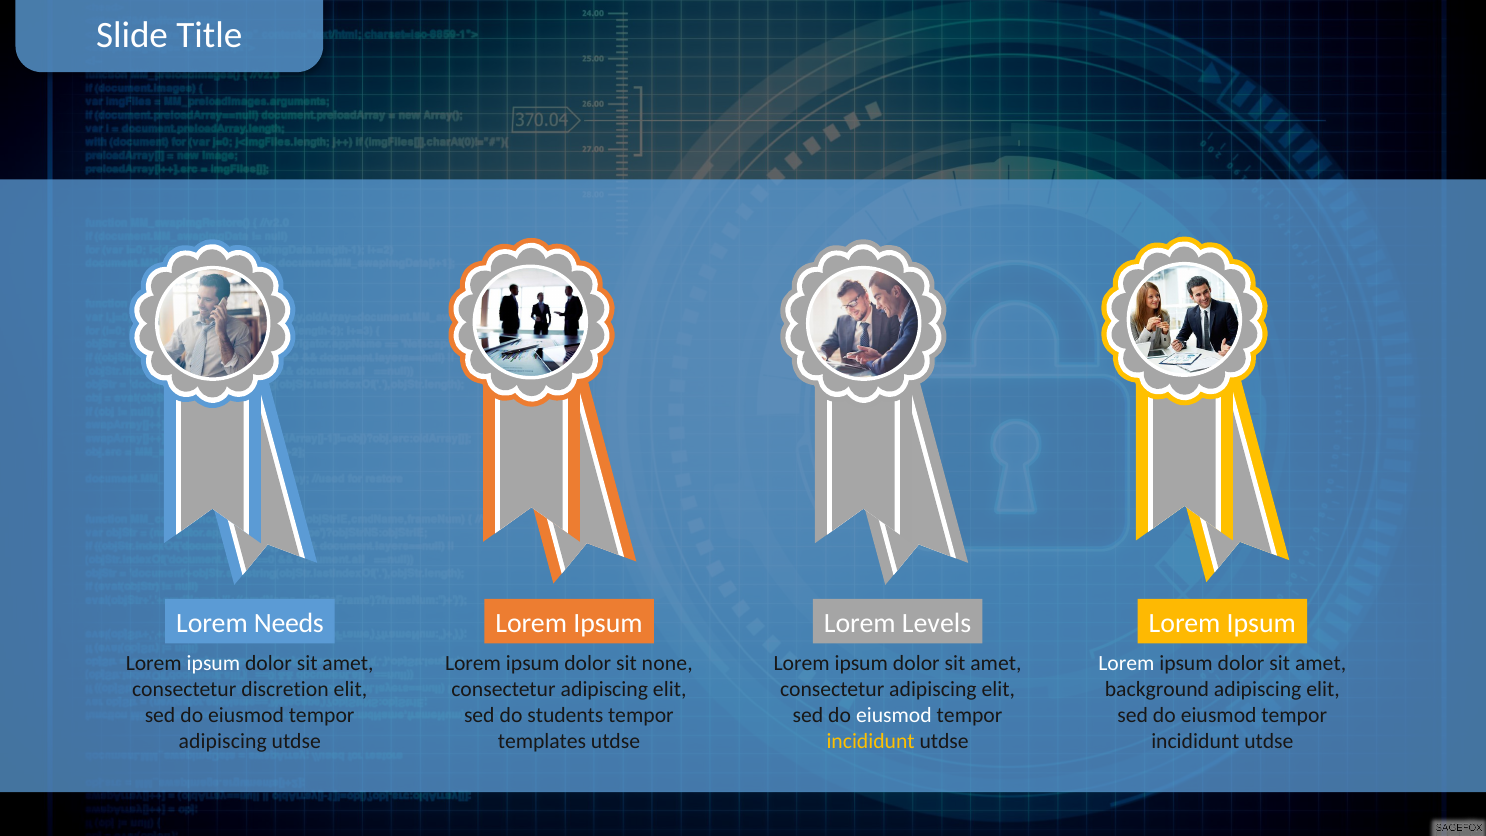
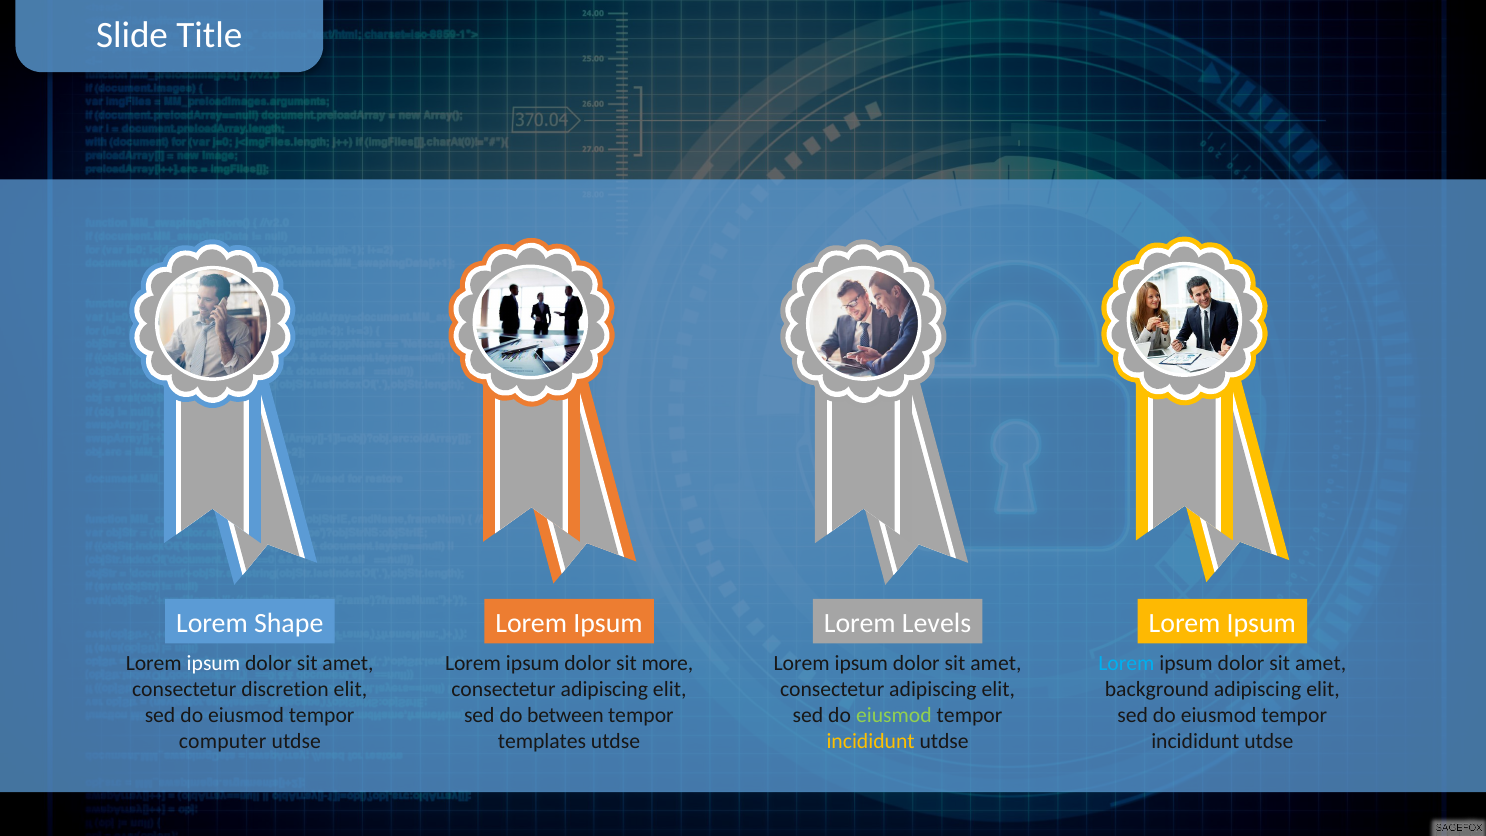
Needs: Needs -> Shape
none: none -> more
Lorem at (1126, 663) colour: white -> light blue
students: students -> between
eiusmod at (894, 715) colour: white -> light green
adipiscing at (223, 741): adipiscing -> computer
